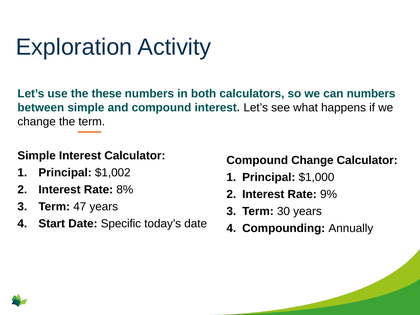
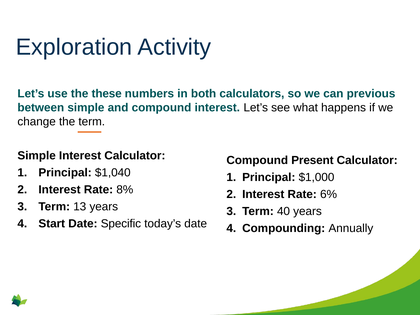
can numbers: numbers -> previous
Compound Change: Change -> Present
$1,002: $1,002 -> $1,040
9%: 9% -> 6%
47: 47 -> 13
30: 30 -> 40
